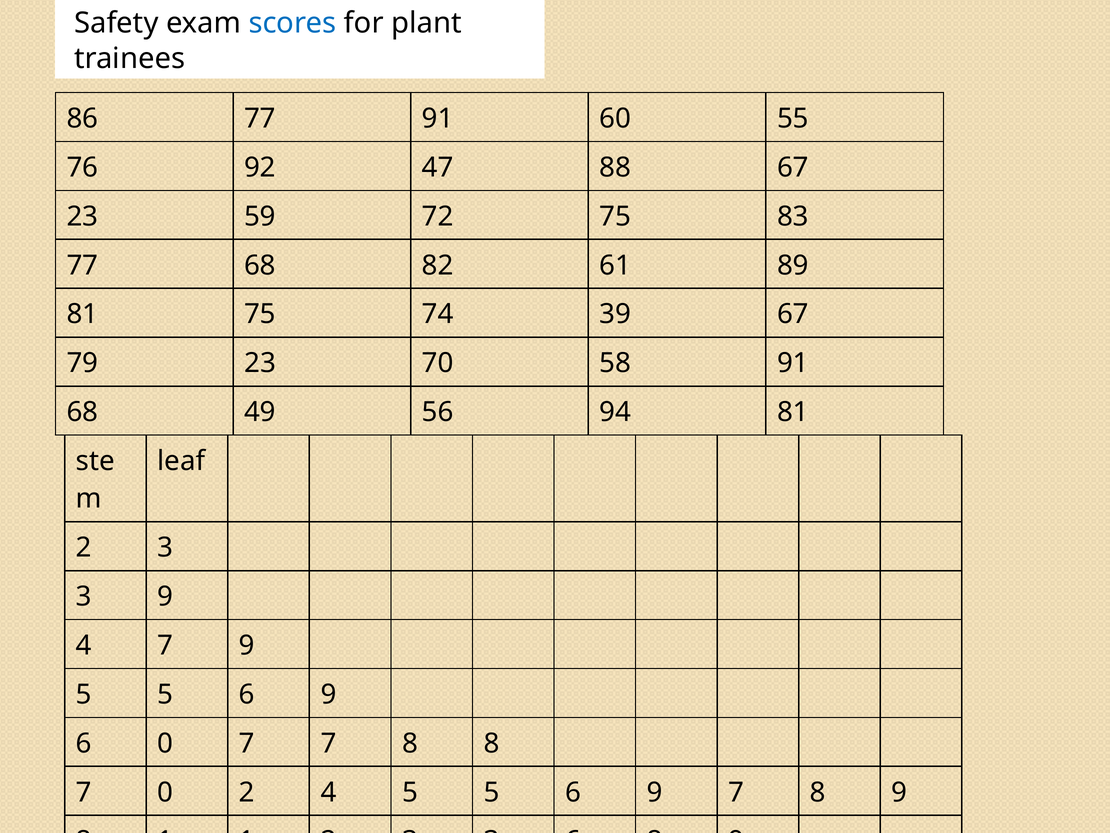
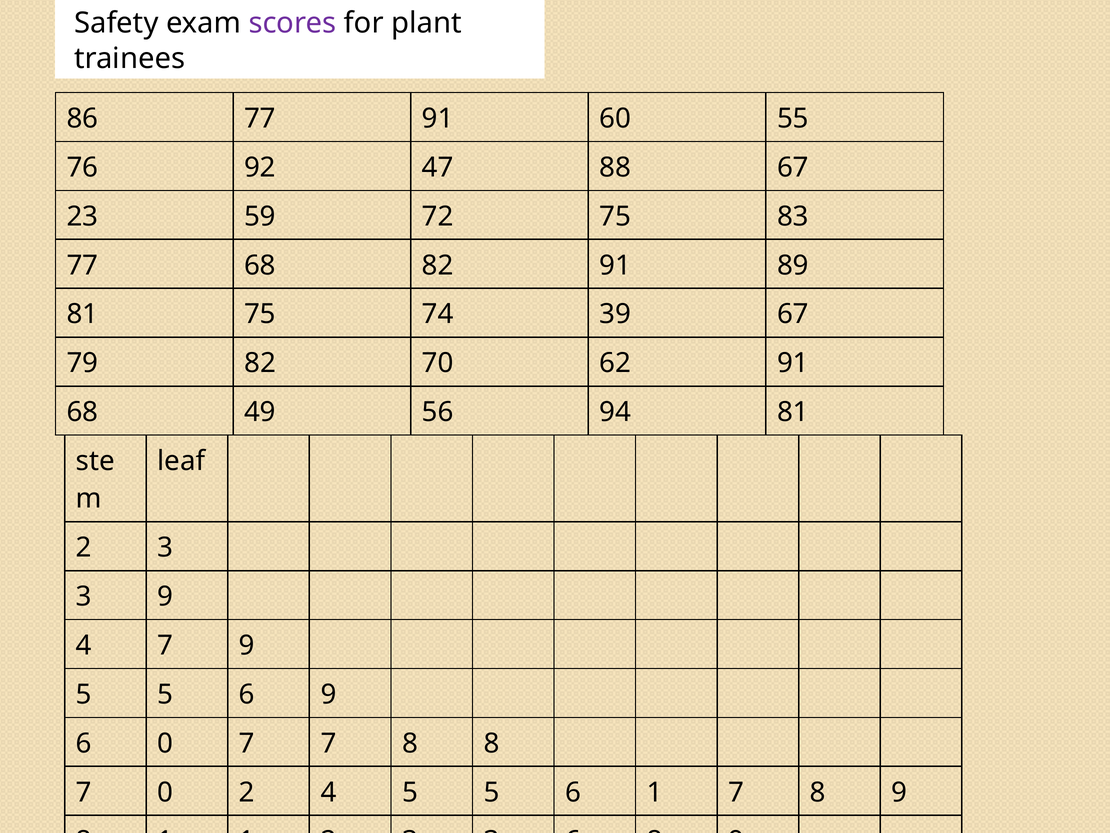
scores colour: blue -> purple
82 61: 61 -> 91
79 23: 23 -> 82
58: 58 -> 62
9 at (655, 792): 9 -> 1
